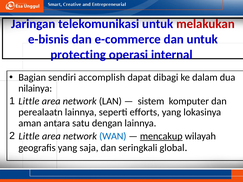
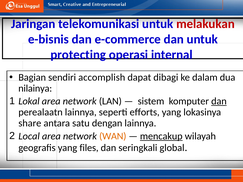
Little at (29, 101): Little -> Lokal
dan at (219, 101) underline: none -> present
aman: aman -> share
Little at (29, 136): Little -> Local
WAN colour: blue -> orange
saja: saja -> files
